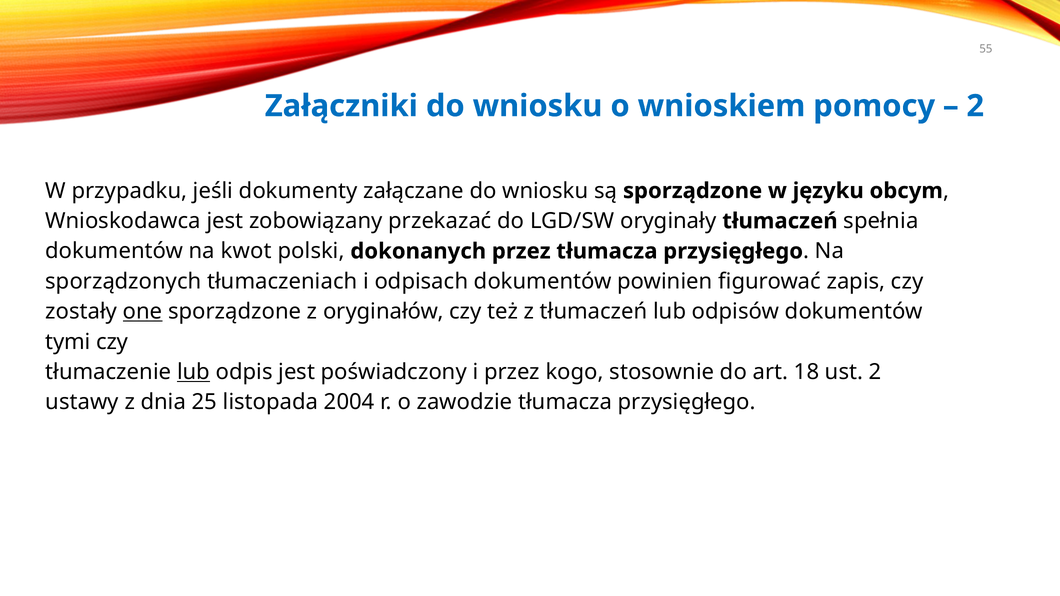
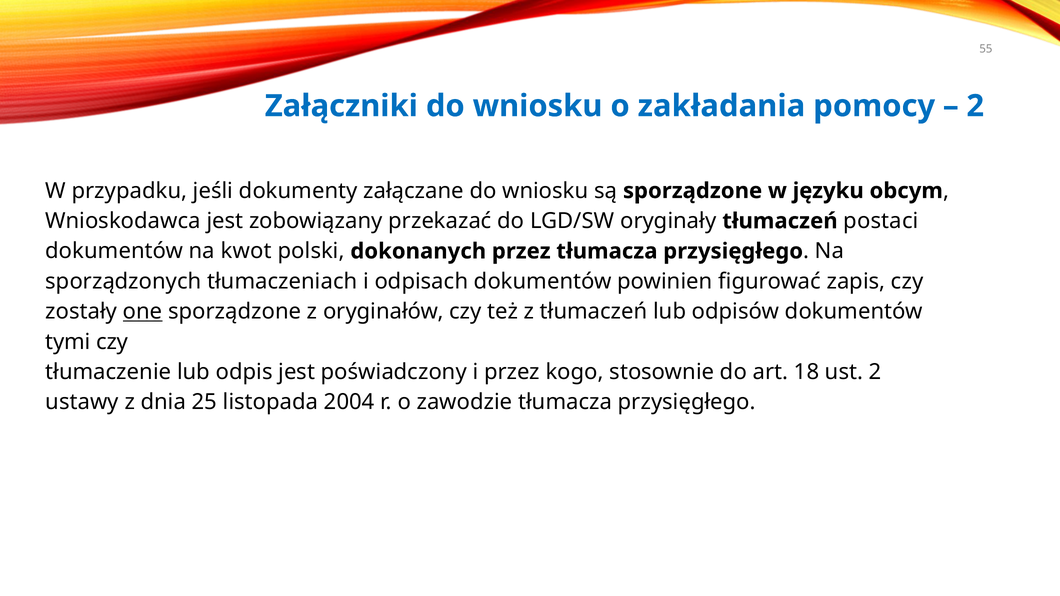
wnioskiem: wnioskiem -> zakładania
spełnia: spełnia -> postaci
lub at (193, 372) underline: present -> none
